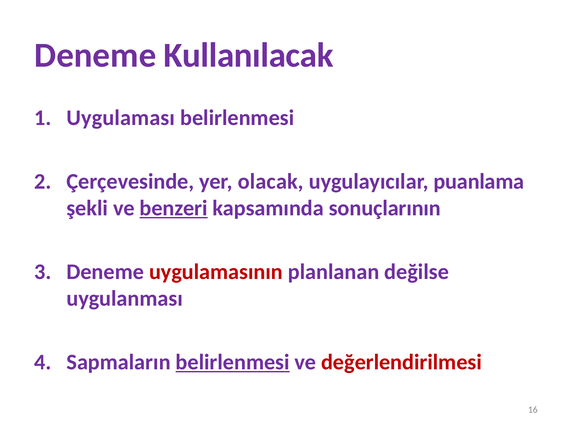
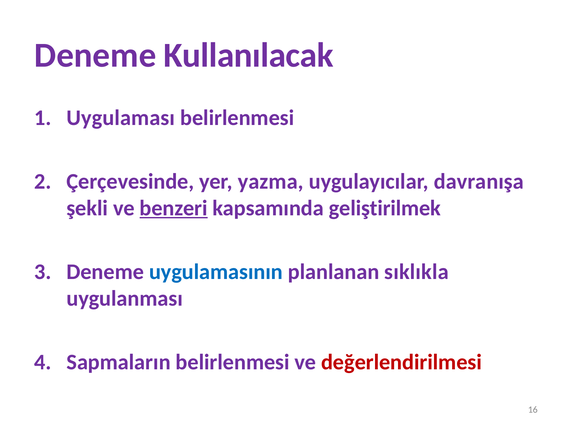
olacak: olacak -> yazma
puanlama: puanlama -> davranışa
sonuçlarının: sonuçlarının -> geliştirilmek
uygulamasının colour: red -> blue
değilse: değilse -> sıklıkla
belirlenmesi at (233, 362) underline: present -> none
